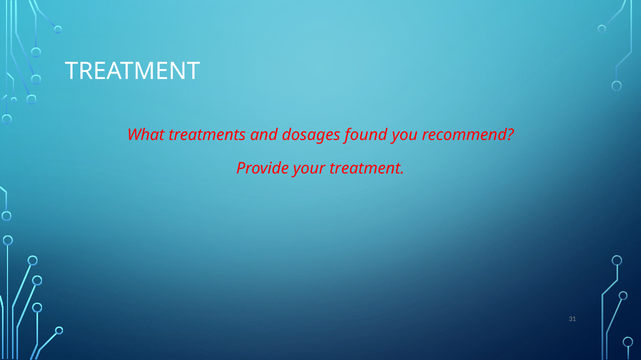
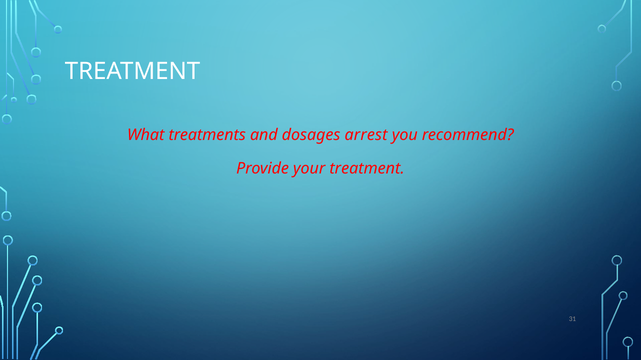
found: found -> arrest
